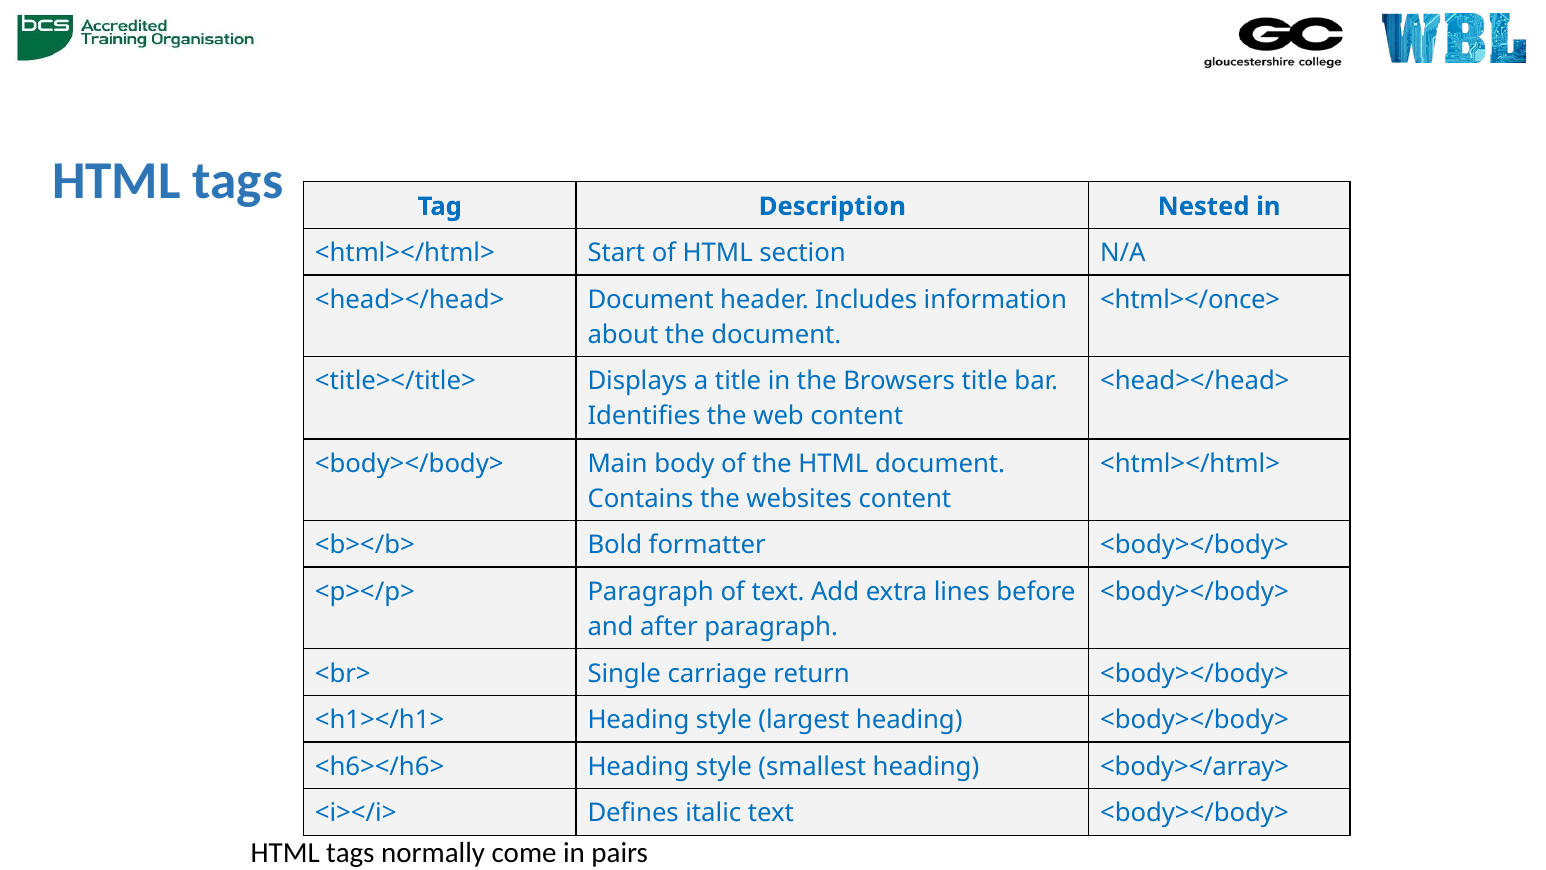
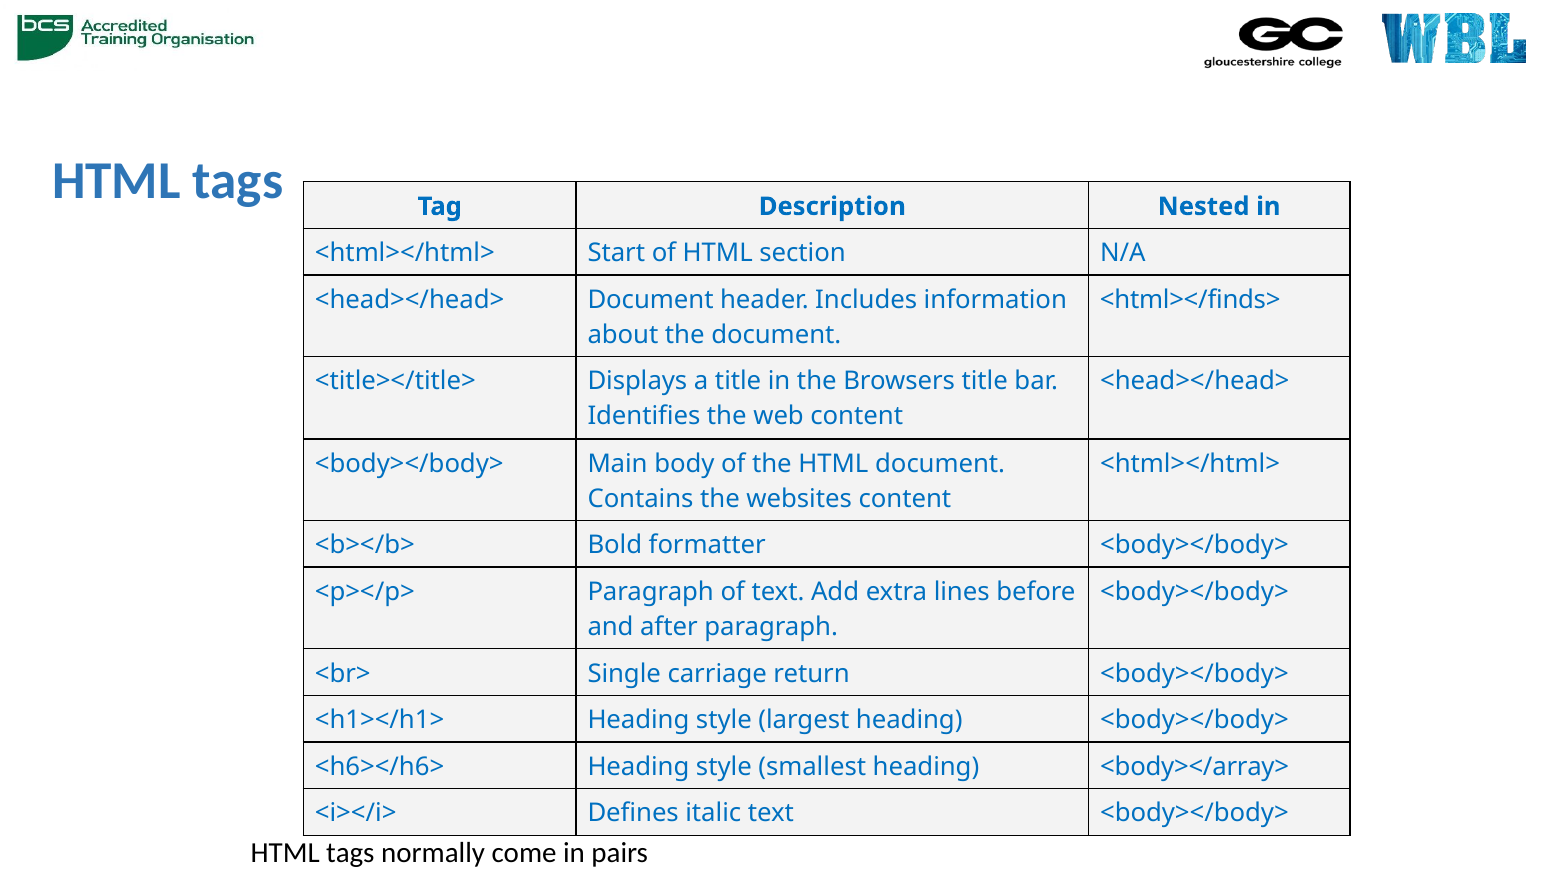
<html></once>: <html></once> -> <html></finds>
